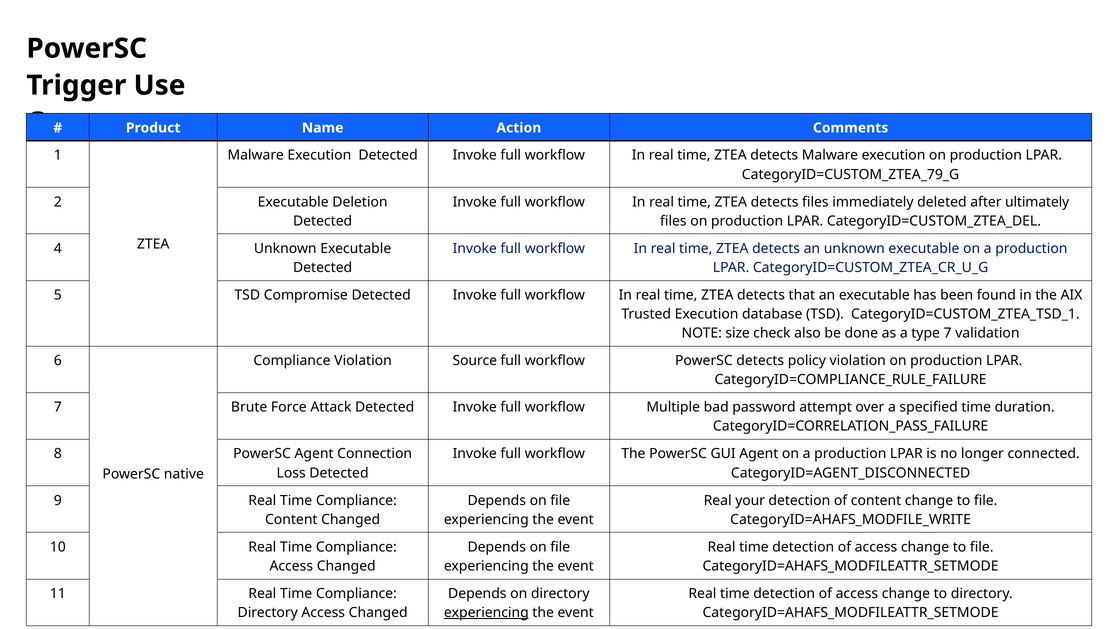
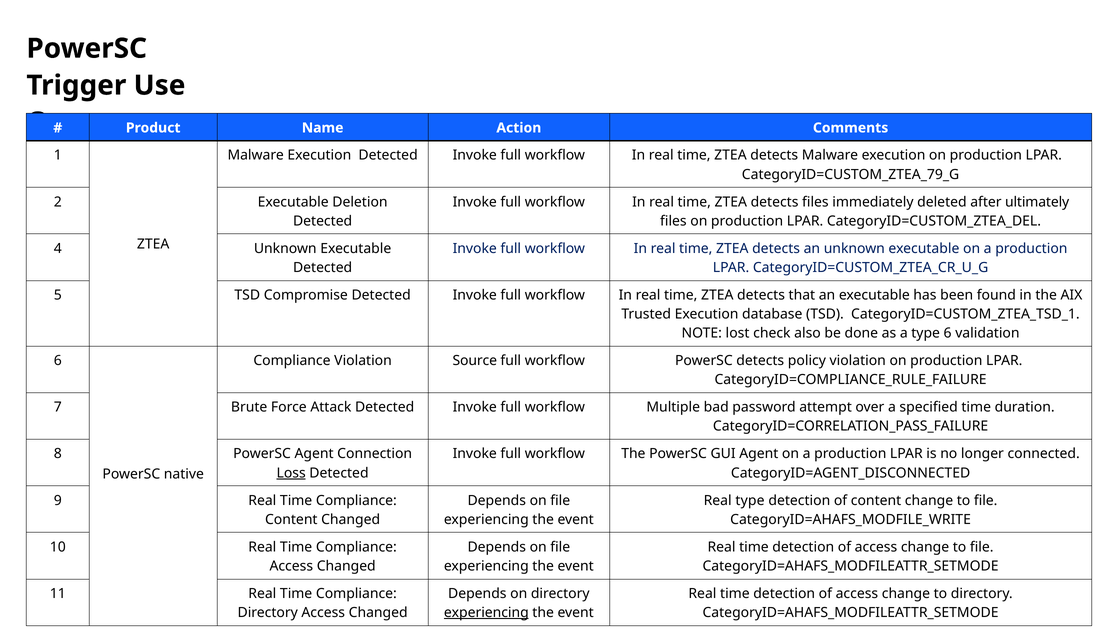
size: size -> lost
type 7: 7 -> 6
Loss underline: none -> present
Real your: your -> type
